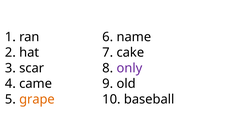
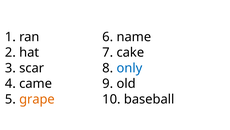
only colour: purple -> blue
